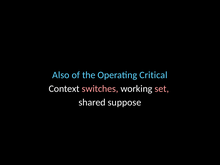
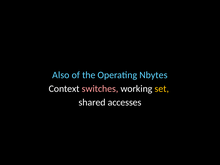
Critical: Critical -> Nbytes
set colour: pink -> yellow
suppose: suppose -> accesses
